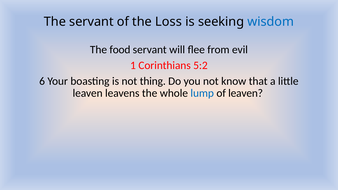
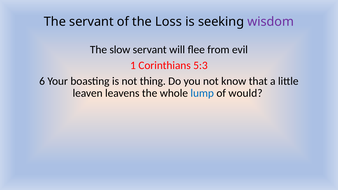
wisdom colour: blue -> purple
food: food -> slow
5:2: 5:2 -> 5:3
of leaven: leaven -> would
